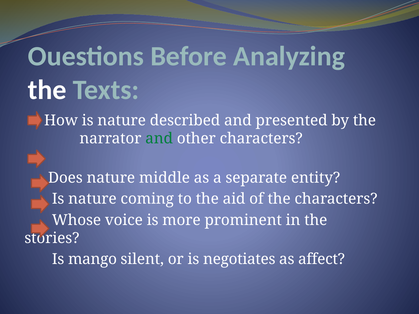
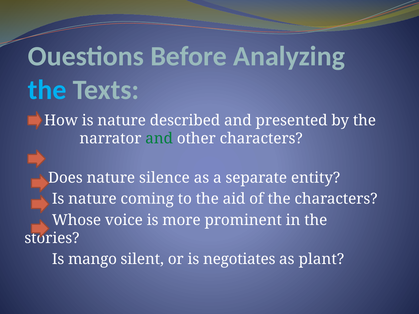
the at (47, 90) colour: white -> light blue
middle: middle -> silence
affect: affect -> plant
